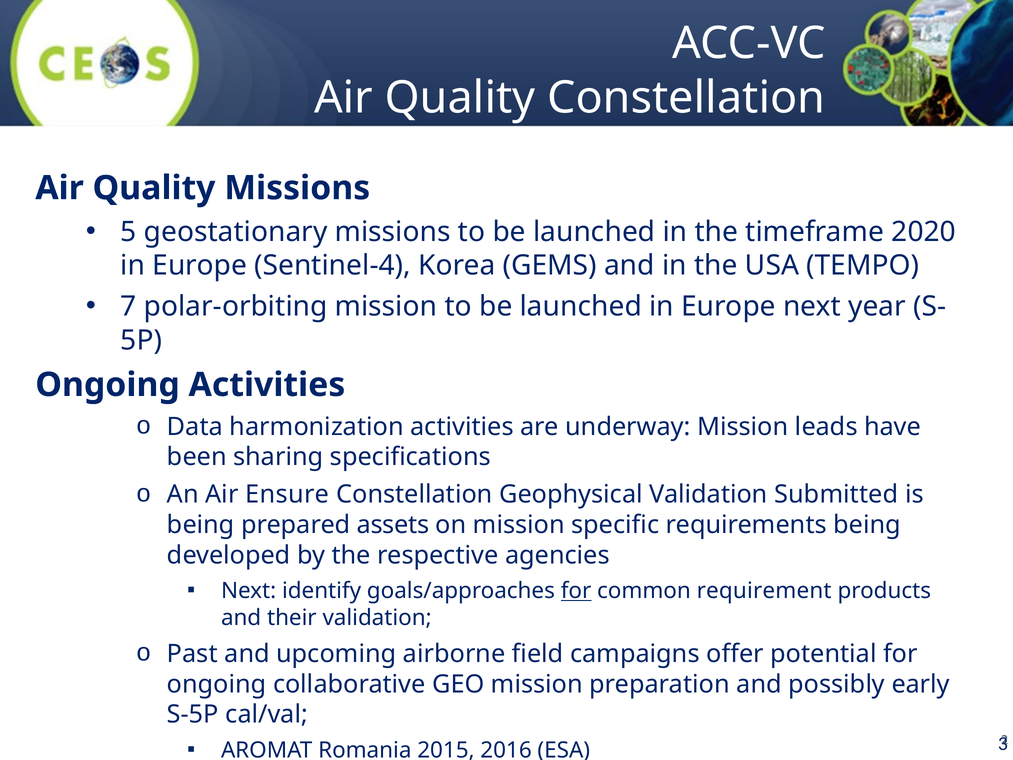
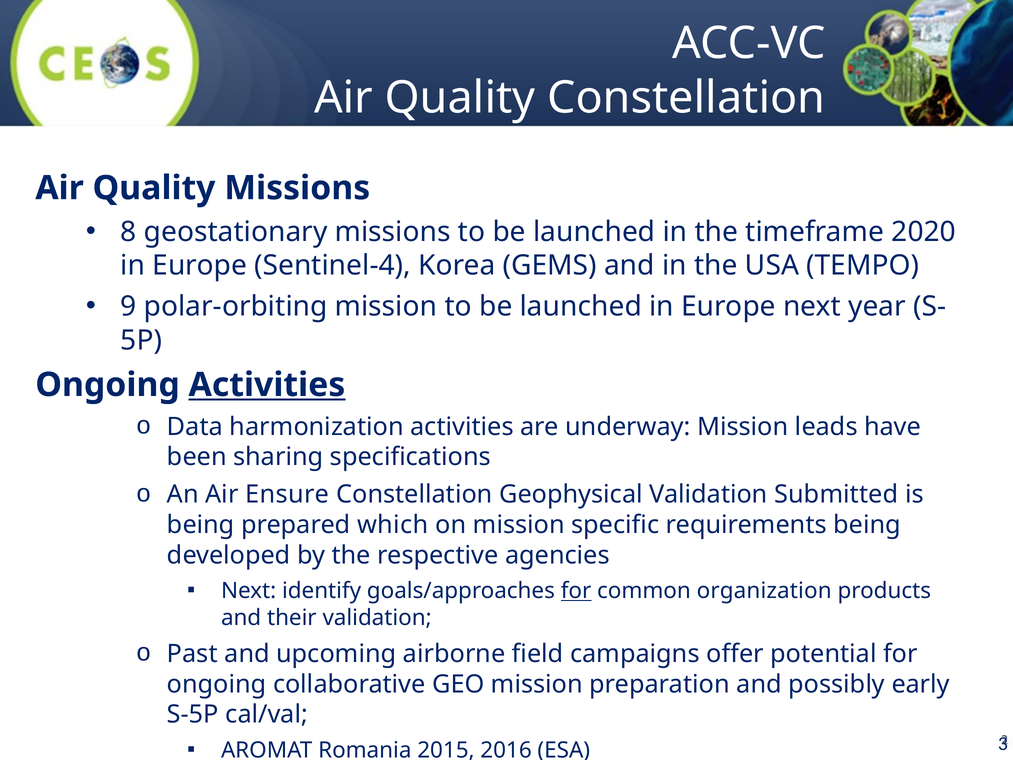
5: 5 -> 8
7: 7 -> 9
Activities at (267, 385) underline: none -> present
assets: assets -> which
requirement: requirement -> organization
